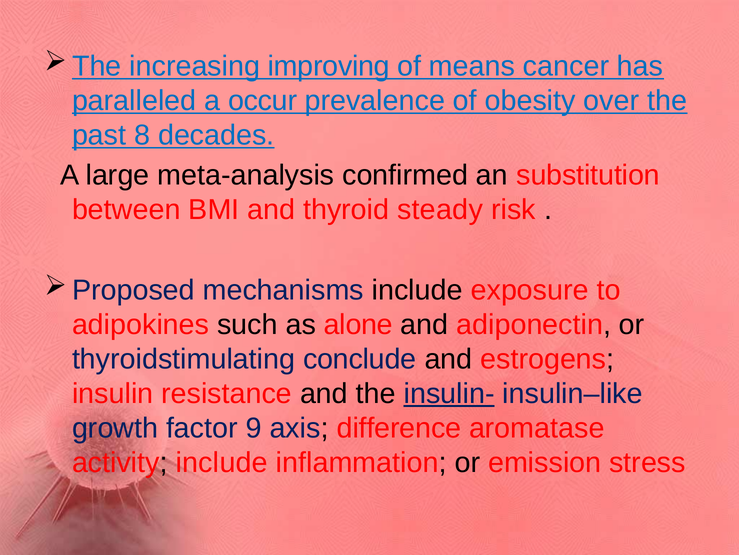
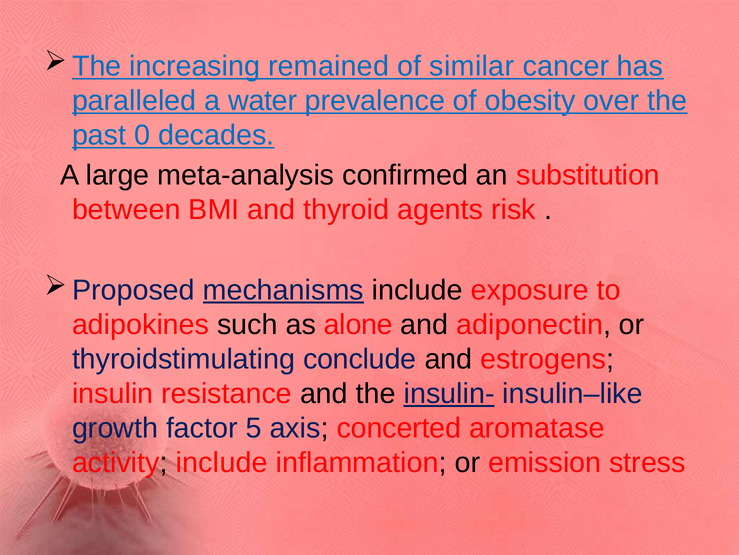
improving: improving -> remained
means: means -> similar
occur: occur -> water
8: 8 -> 0
steady: steady -> agents
mechanisms underline: none -> present
9: 9 -> 5
difference: difference -> concerted
